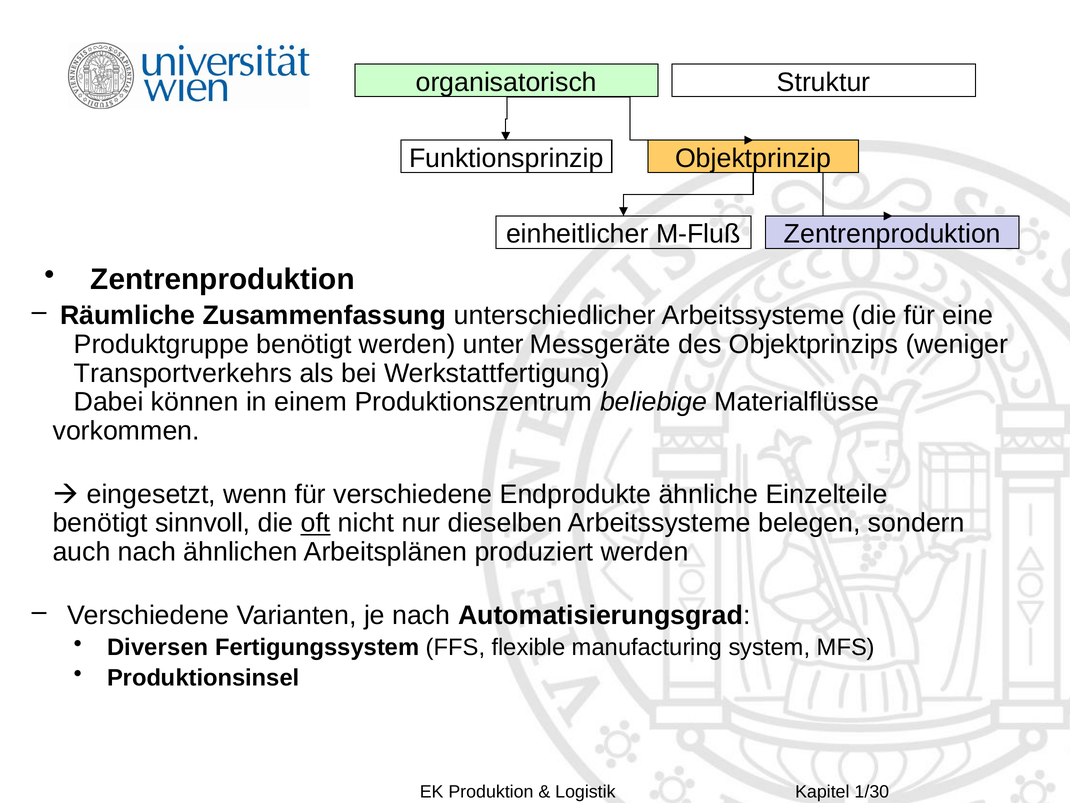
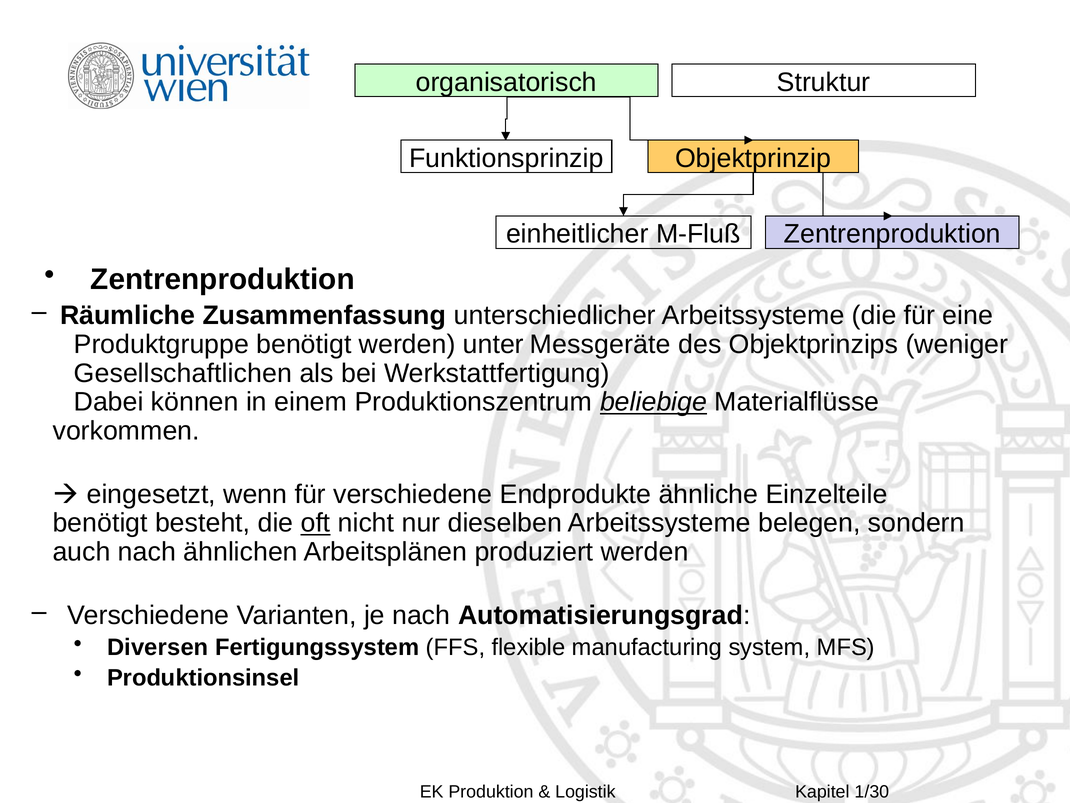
Transportverkehrs: Transportverkehrs -> Gesellschaftlichen
beliebige underline: none -> present
sinnvoll: sinnvoll -> besteht
